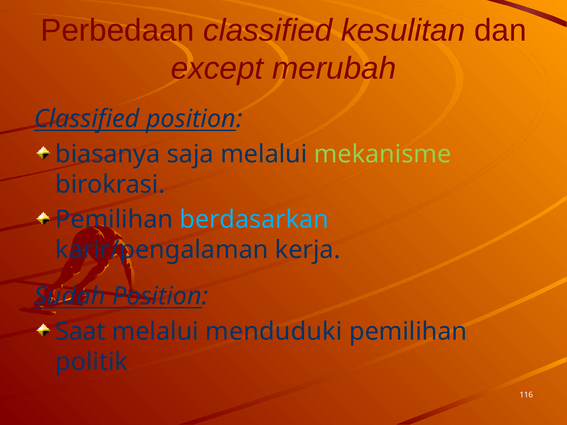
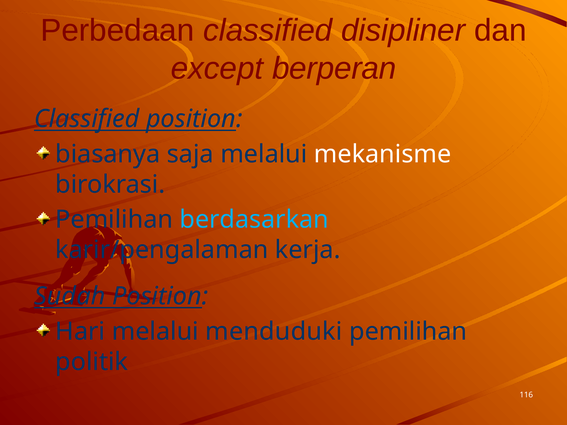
kesulitan: kesulitan -> disipliner
merubah: merubah -> berperan
mekanisme colour: light green -> white
Saat: Saat -> Hari
